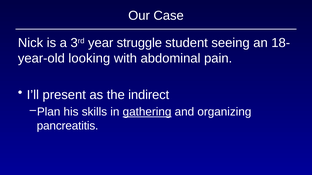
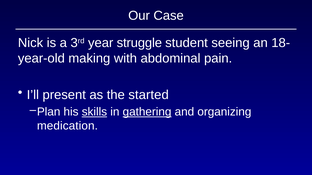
looking: looking -> making
indirect: indirect -> started
skills underline: none -> present
pancreatitis: pancreatitis -> medication
